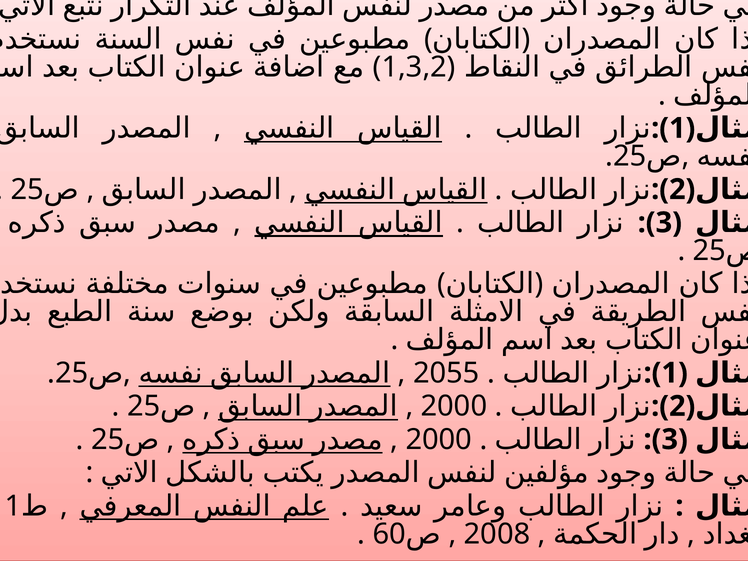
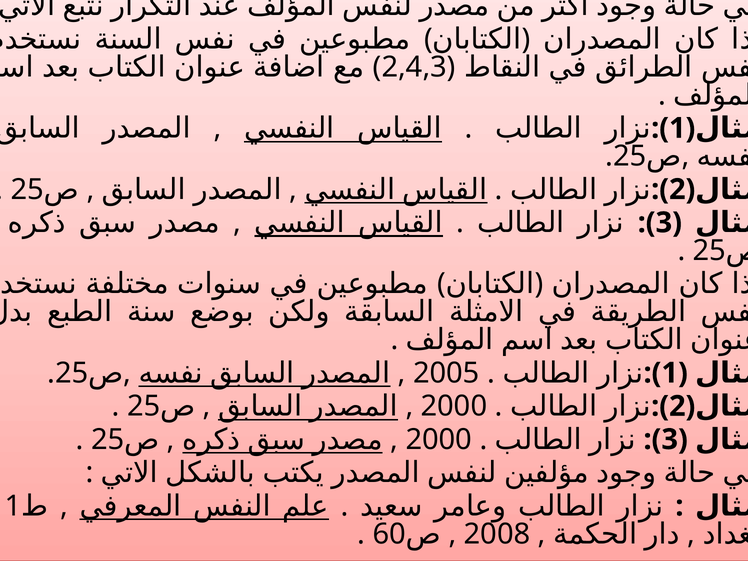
1,3,2: 1,3,2 -> 2,4,3
2055: 2055 -> 2005
